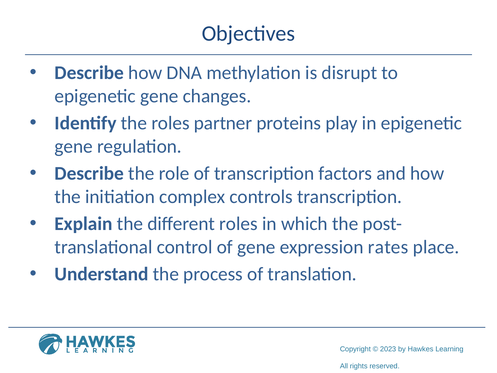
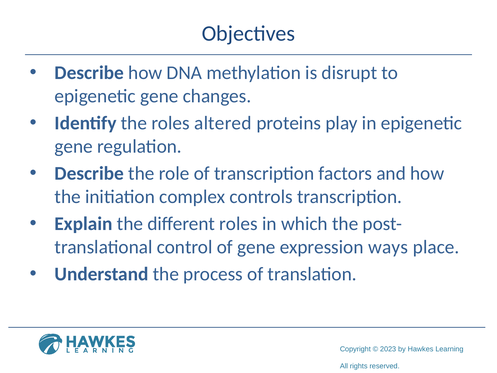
partner: partner -> altered
rates: rates -> ways
